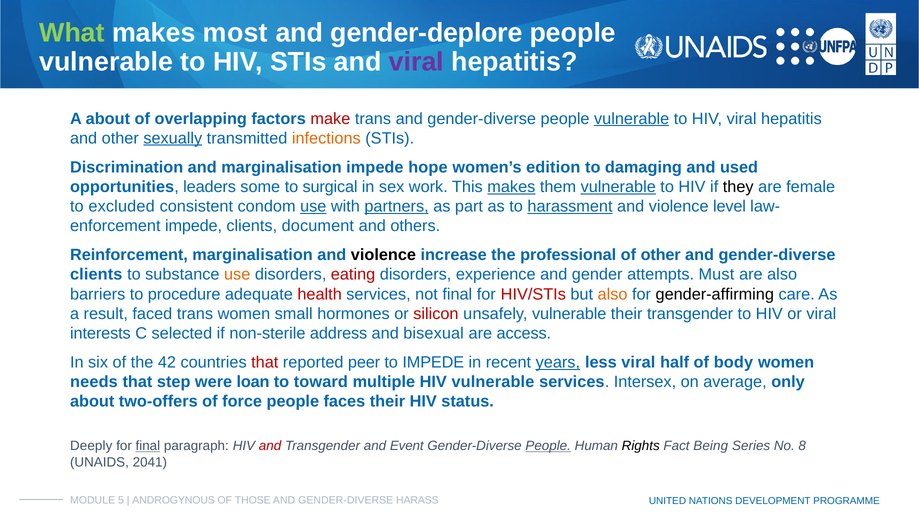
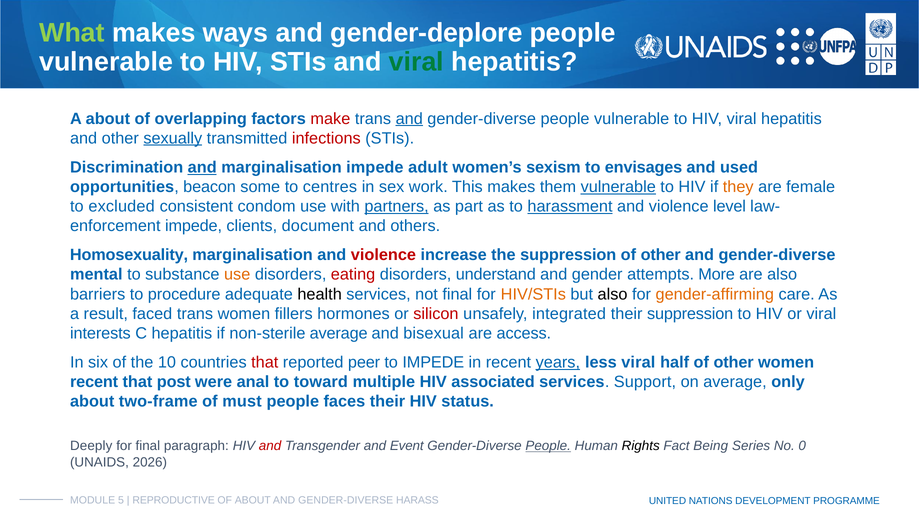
most: most -> ways
viral at (416, 62) colour: purple -> green
and at (409, 119) underline: none -> present
vulnerable at (632, 119) underline: present -> none
infections colour: orange -> red
and at (202, 167) underline: none -> present
hope: hope -> adult
edition: edition -> sexism
damaging: damaging -> envisages
leaders: leaders -> beacon
surgical: surgical -> centres
makes at (511, 187) underline: present -> none
they colour: black -> orange
use at (313, 206) underline: present -> none
Reinforcement: Reinforcement -> Homosexuality
violence at (383, 255) colour: black -> red
the professional: professional -> suppression
clients at (96, 275): clients -> mental
experience: experience -> understand
Must: Must -> More
health colour: red -> black
HIV/STIs colour: red -> orange
also at (613, 294) colour: orange -> black
gender-affirming colour: black -> orange
small: small -> fillers
unsafely vulnerable: vulnerable -> integrated
their transgender: transgender -> suppression
C selected: selected -> hepatitis
non-sterile address: address -> average
42: 42 -> 10
half of body: body -> other
needs at (94, 382): needs -> recent
step: step -> post
loan: loan -> anal
HIV vulnerable: vulnerable -> associated
Intersex: Intersex -> Support
two-offers: two-offers -> two-frame
force: force -> must
final at (148, 446) underline: present -> none
8: 8 -> 0
2041: 2041 -> 2026
ANDROGYNOUS: ANDROGYNOUS -> REPRODUCTIVE
OF THOSE: THOSE -> ABOUT
